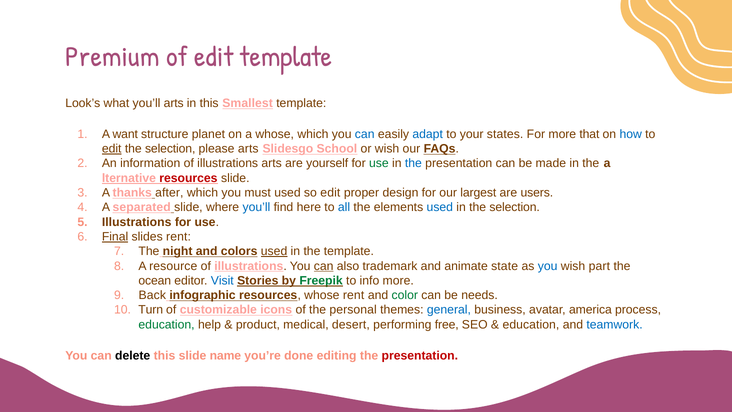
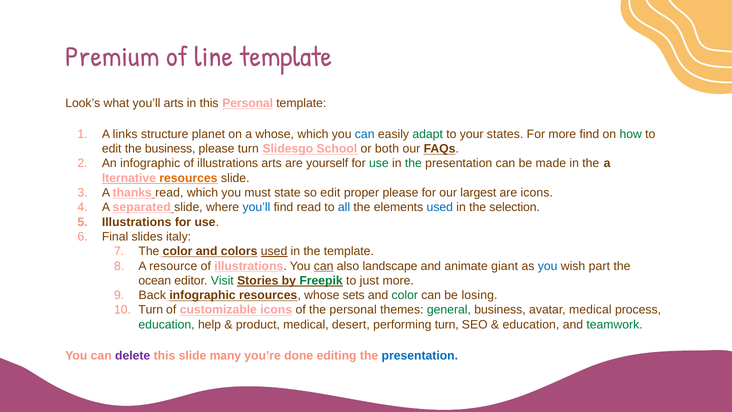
of edit: edit -> line
this Smallest: Smallest -> Personal
want: want -> links
adapt colour: blue -> green
more that: that -> find
how colour: blue -> green
edit at (112, 149) underline: present -> none
selection at (170, 149): selection -> business
please arts: arts -> turn
or wish: wish -> both
An information: information -> infographic
the at (413, 163) colour: blue -> green
resources at (188, 178) colour: red -> orange
thanks after: after -> read
must used: used -> state
proper design: design -> please
are users: users -> icons
find here: here -> read
Final underline: present -> none
slides rent: rent -> italy
The night: night -> color
trademark: trademark -> landscape
state: state -> giant
Visit colour: blue -> green
info: info -> just
whose rent: rent -> sets
needs: needs -> losing
general colour: blue -> green
avatar america: america -> medical
performing free: free -> turn
teamwork colour: blue -> green
delete colour: black -> purple
name: name -> many
presentation at (420, 355) colour: red -> blue
